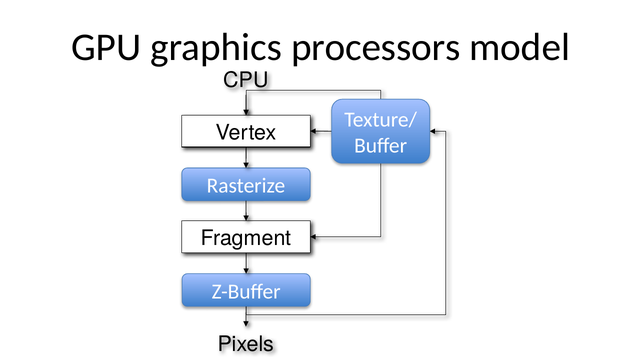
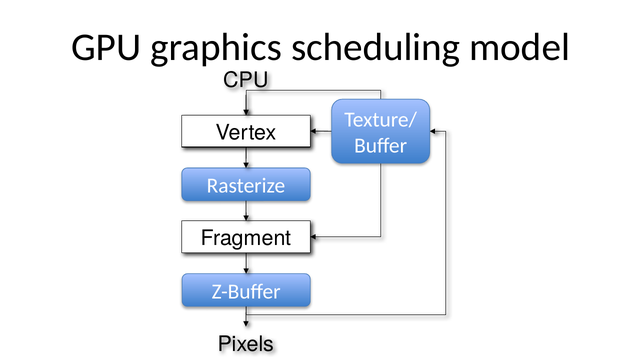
processors: processors -> scheduling
